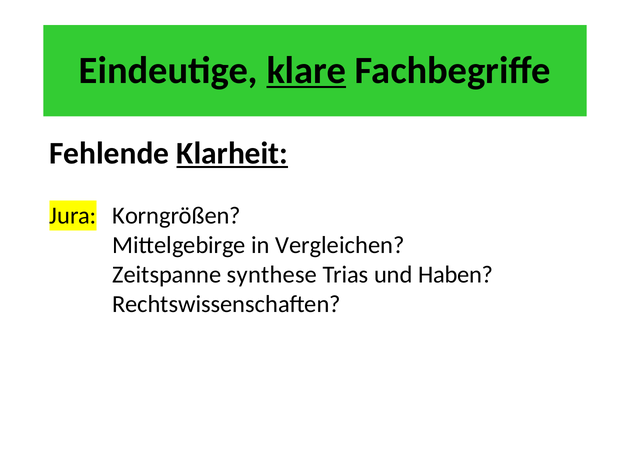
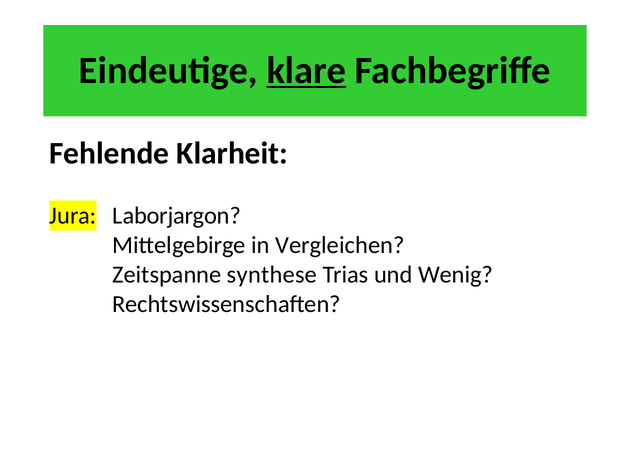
Klarheit underline: present -> none
Korngrößen: Korngrößen -> Laborjargon
Haben: Haben -> Wenig
